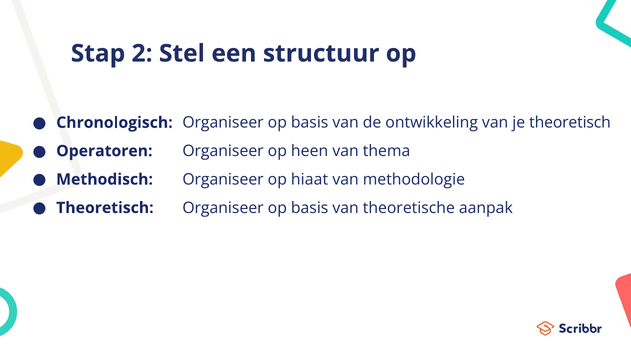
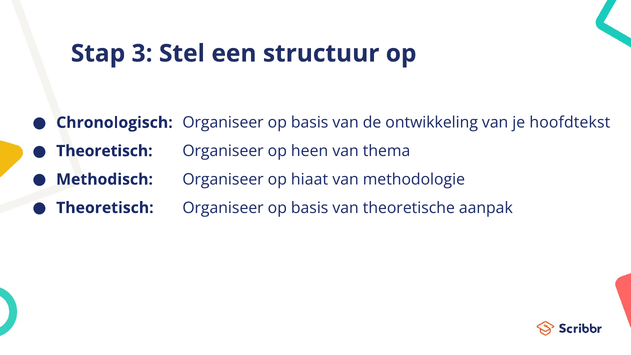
2: 2 -> 3
je theoretisch: theoretisch -> hoofdtekst
Operatoren at (104, 151): Operatoren -> Theoretisch
